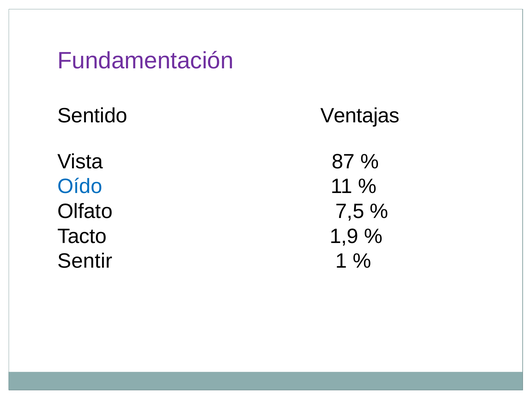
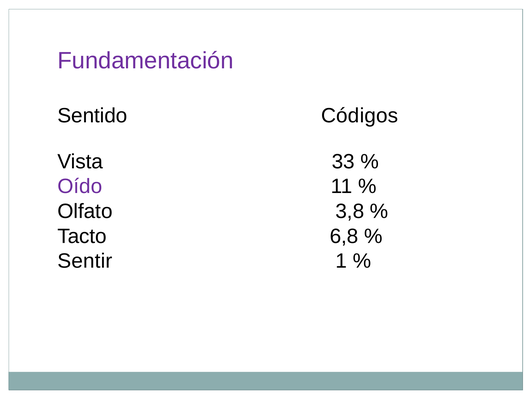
Ventajas: Ventajas -> Códigos
87: 87 -> 33
Oído colour: blue -> purple
7,5: 7,5 -> 3,8
1,9: 1,9 -> 6,8
